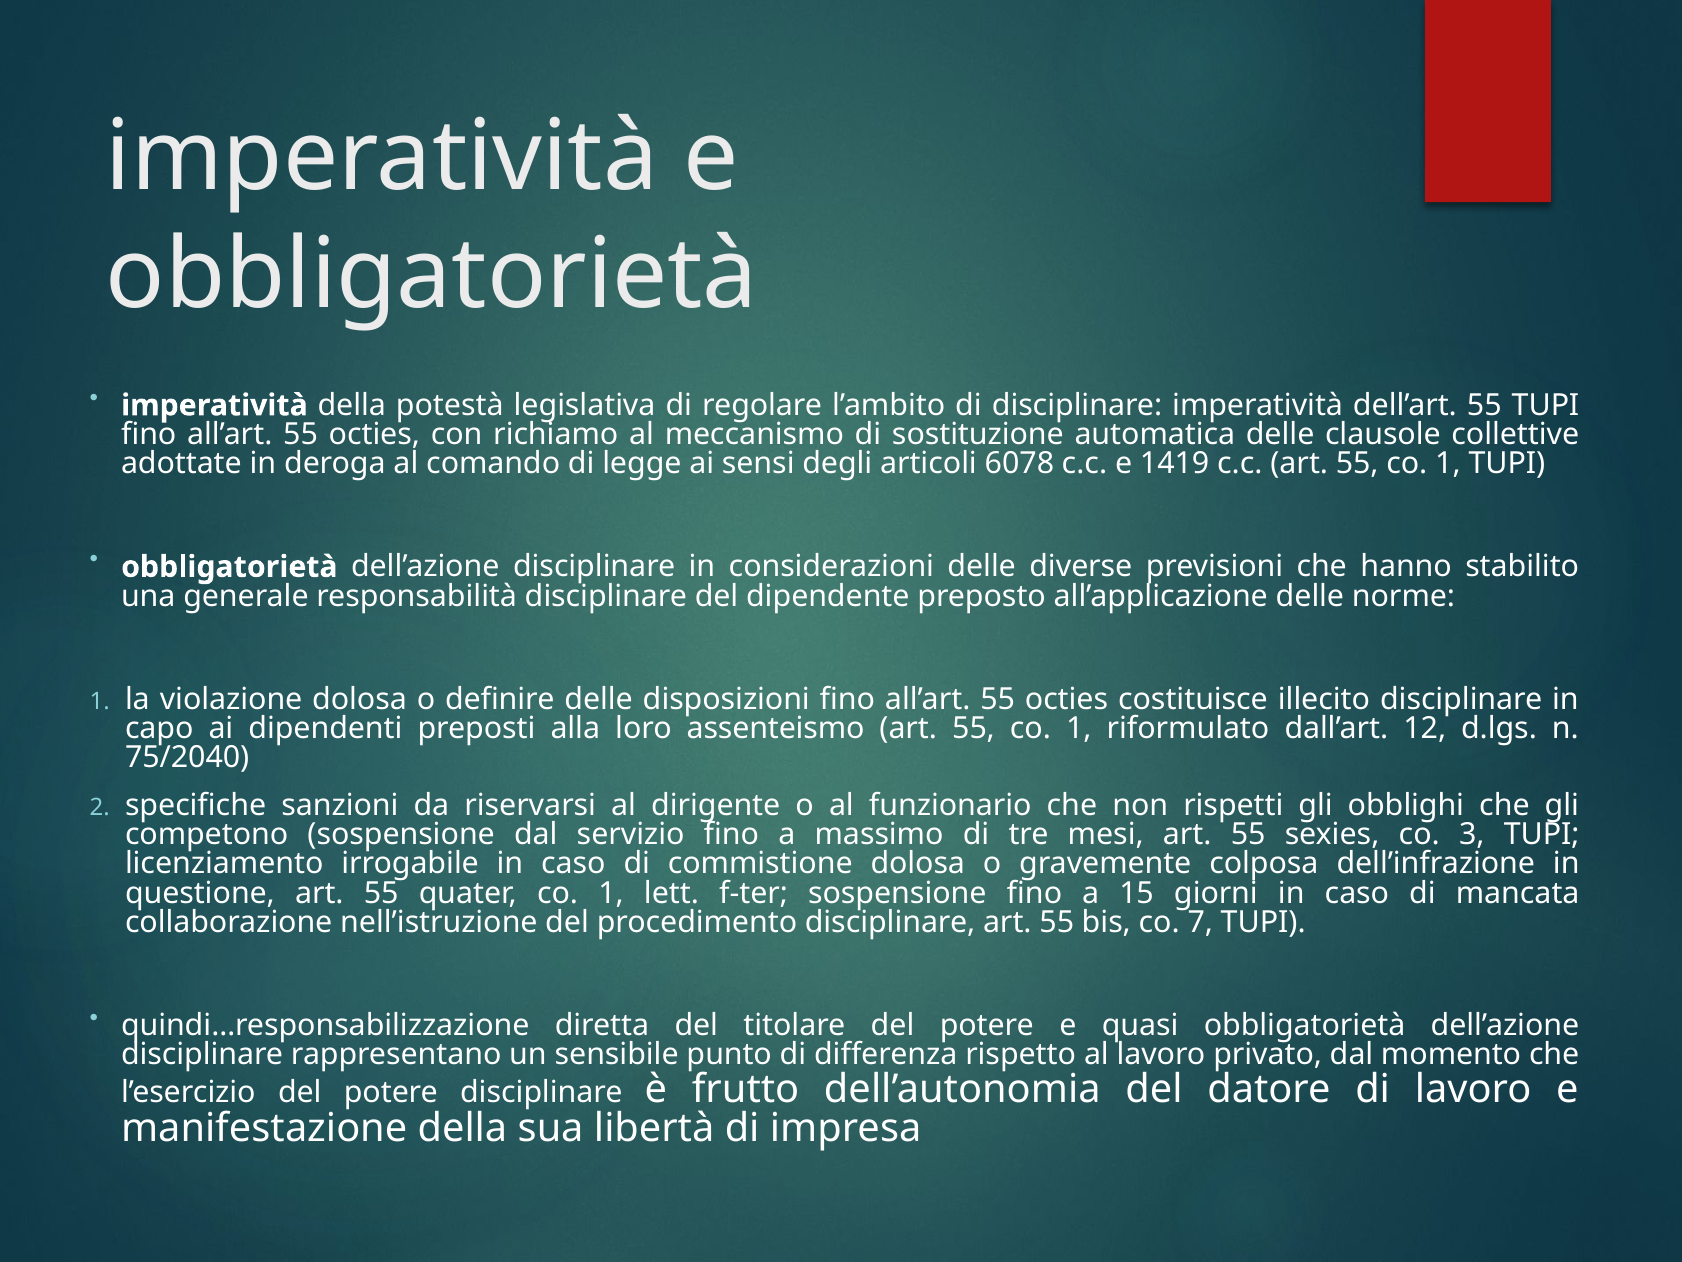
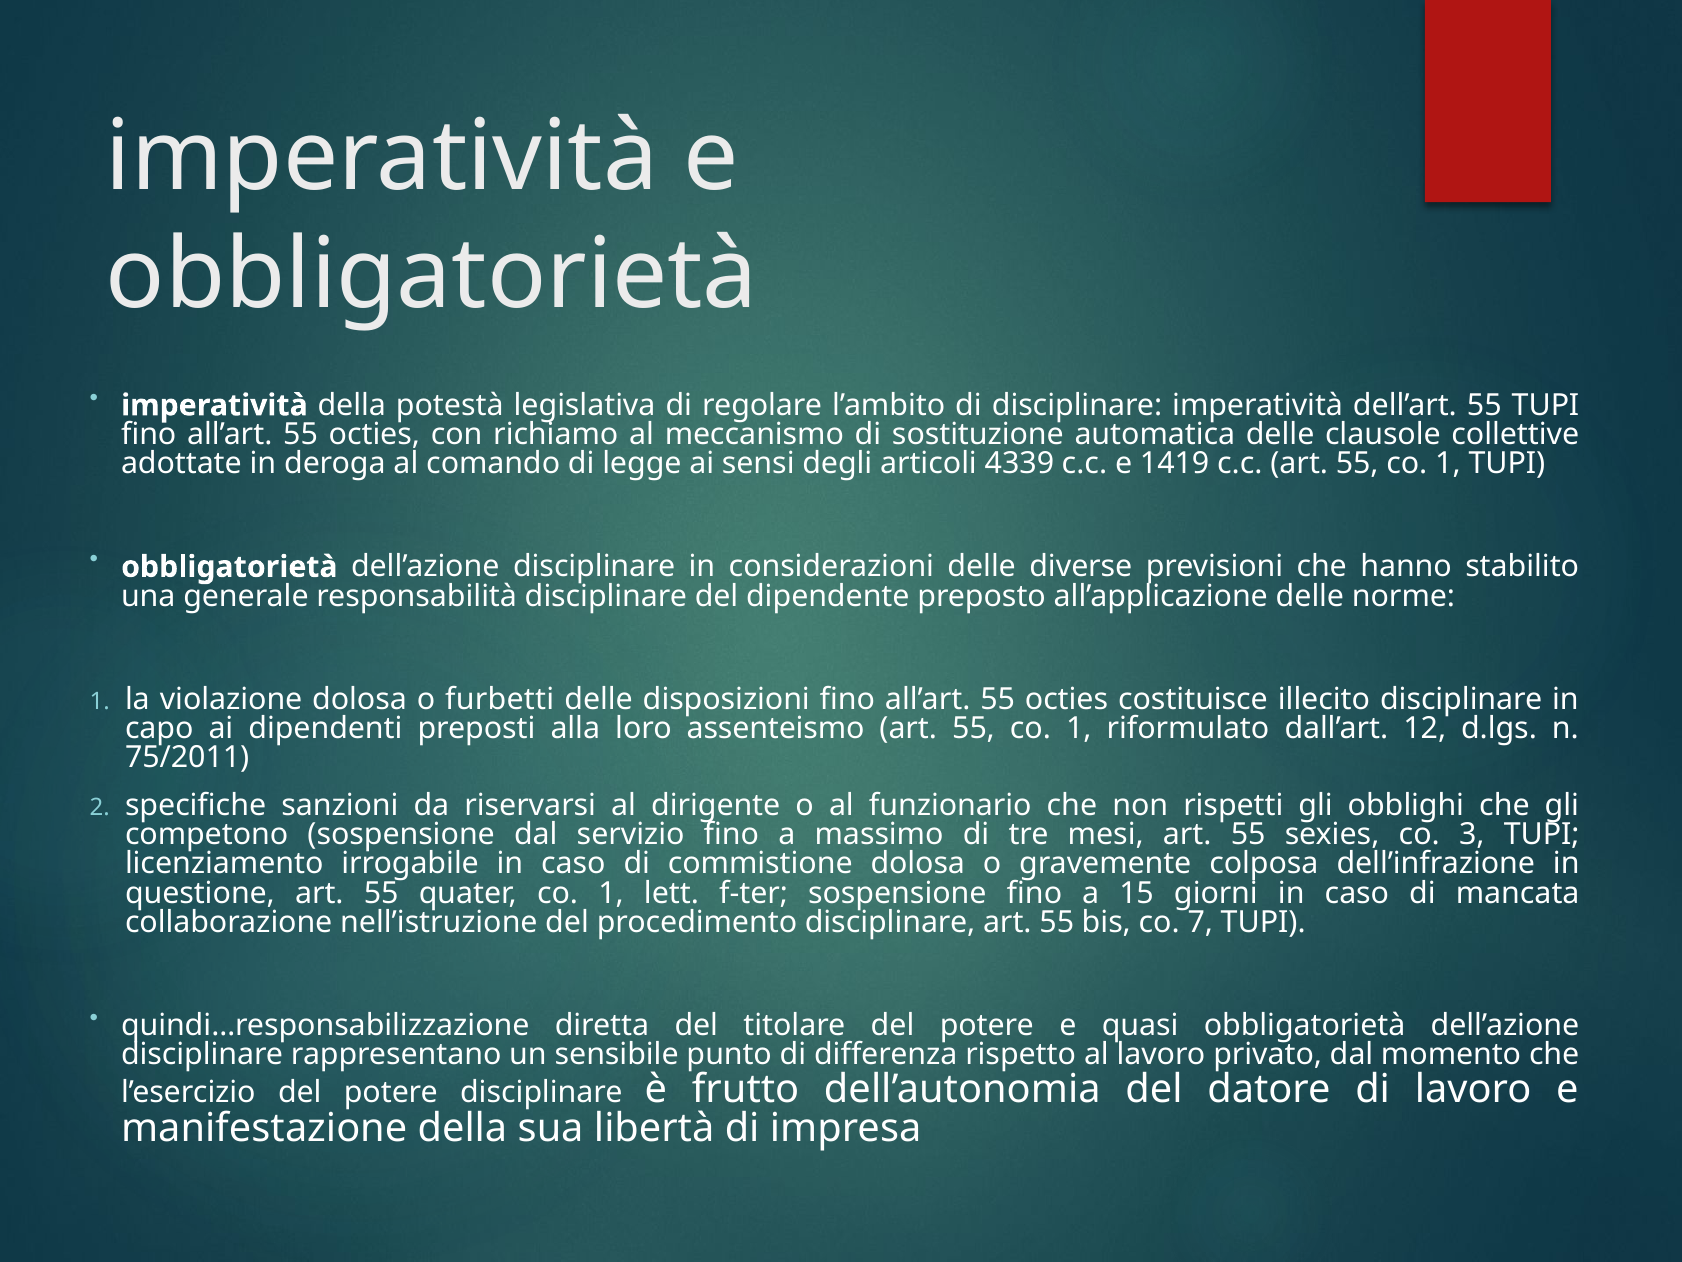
6078: 6078 -> 4339
definire: definire -> furbetti
75/2040: 75/2040 -> 75/2011
